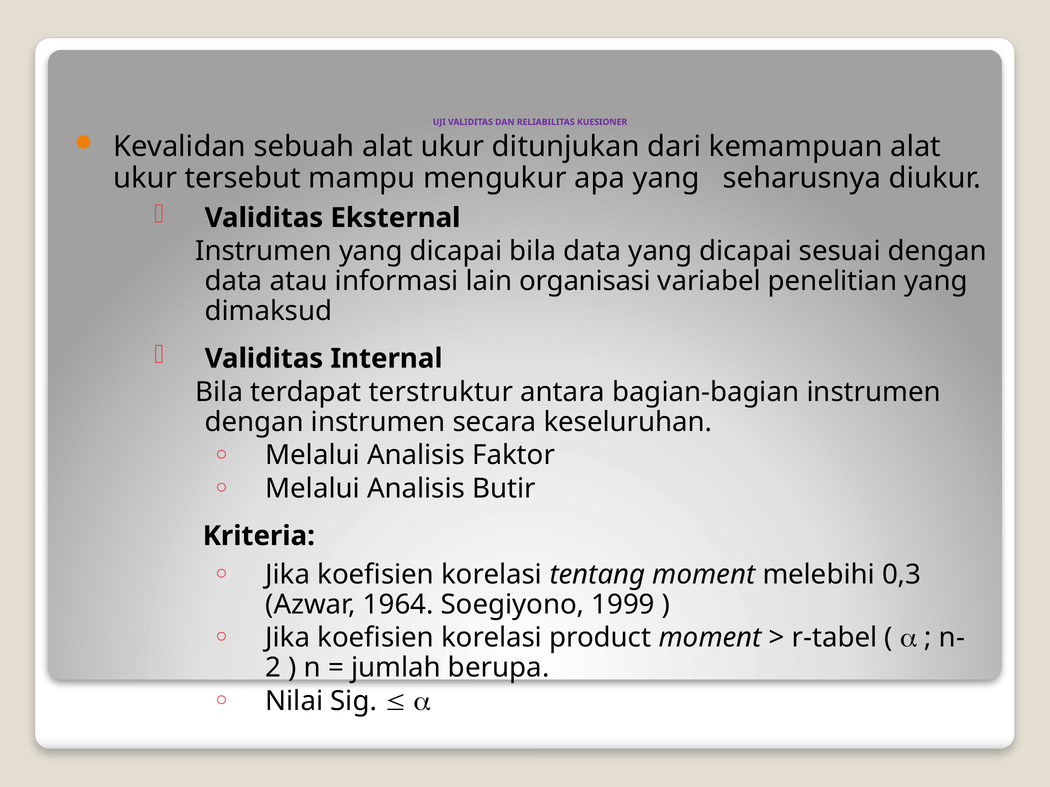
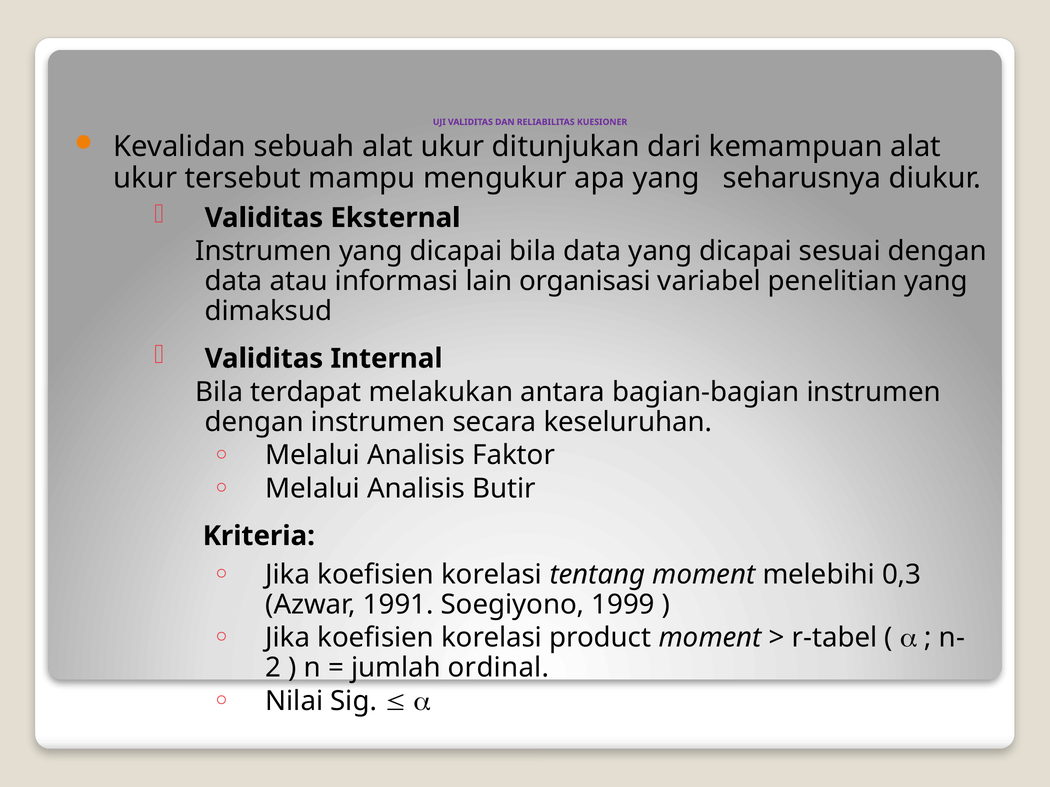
terstruktur: terstruktur -> melakukan
1964: 1964 -> 1991
berupa: berupa -> ordinal
